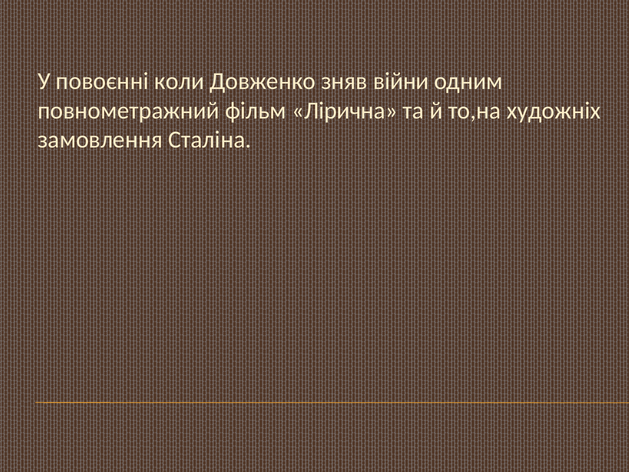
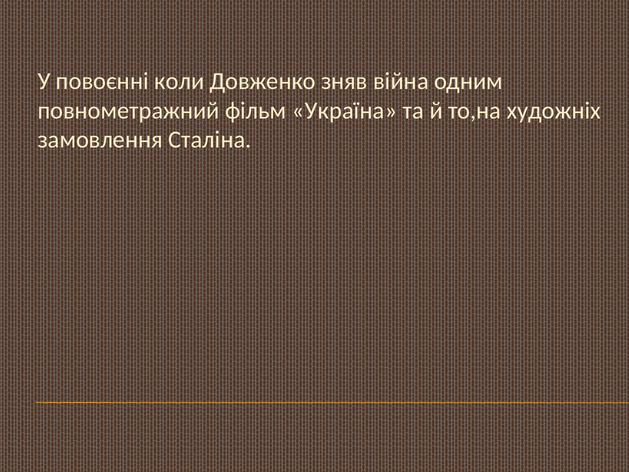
війни: війни -> війна
Лірична: Лірична -> Україна
